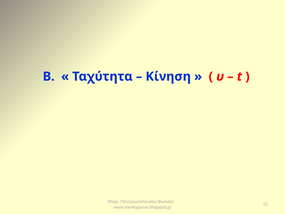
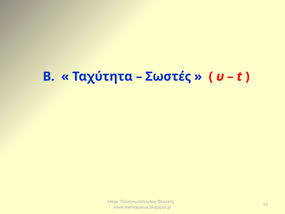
Κίνηση: Κίνηση -> Σωστές
